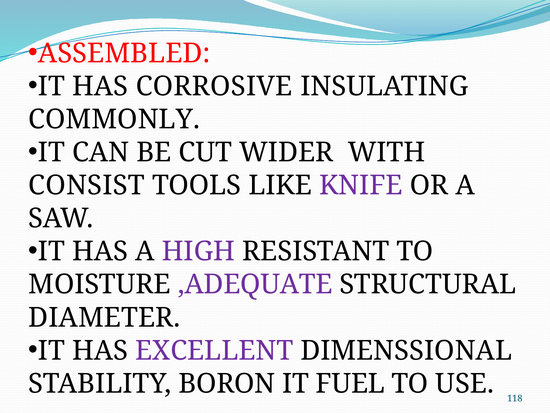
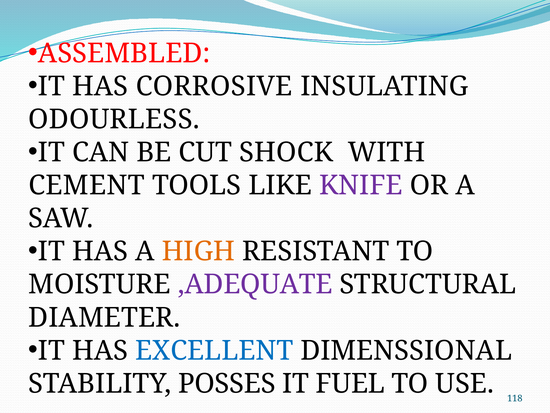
COMMONLY: COMMONLY -> ODOURLESS
WIDER: WIDER -> SHOCK
CONSIST: CONSIST -> CEMENT
HIGH colour: purple -> orange
EXCELLENT colour: purple -> blue
BORON: BORON -> POSSES
